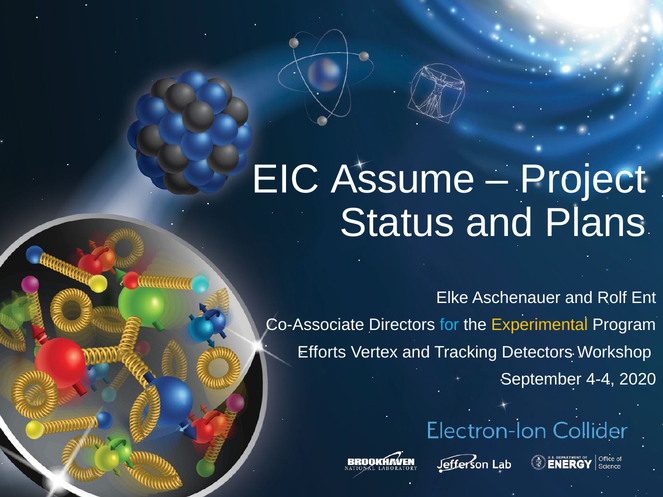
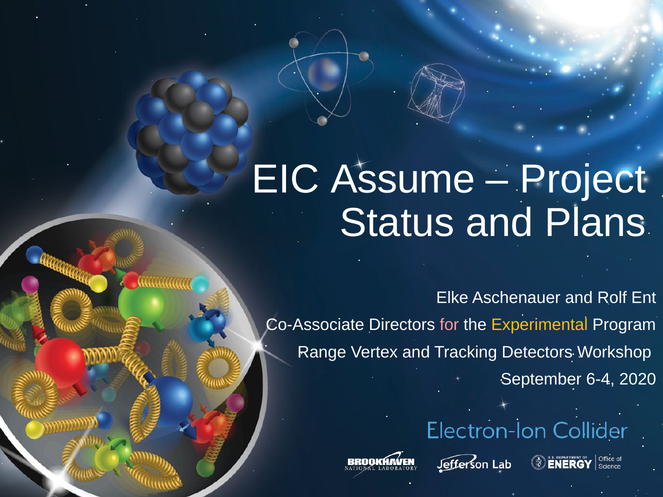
for colour: light blue -> pink
Efforts: Efforts -> Range
4-4: 4-4 -> 6-4
